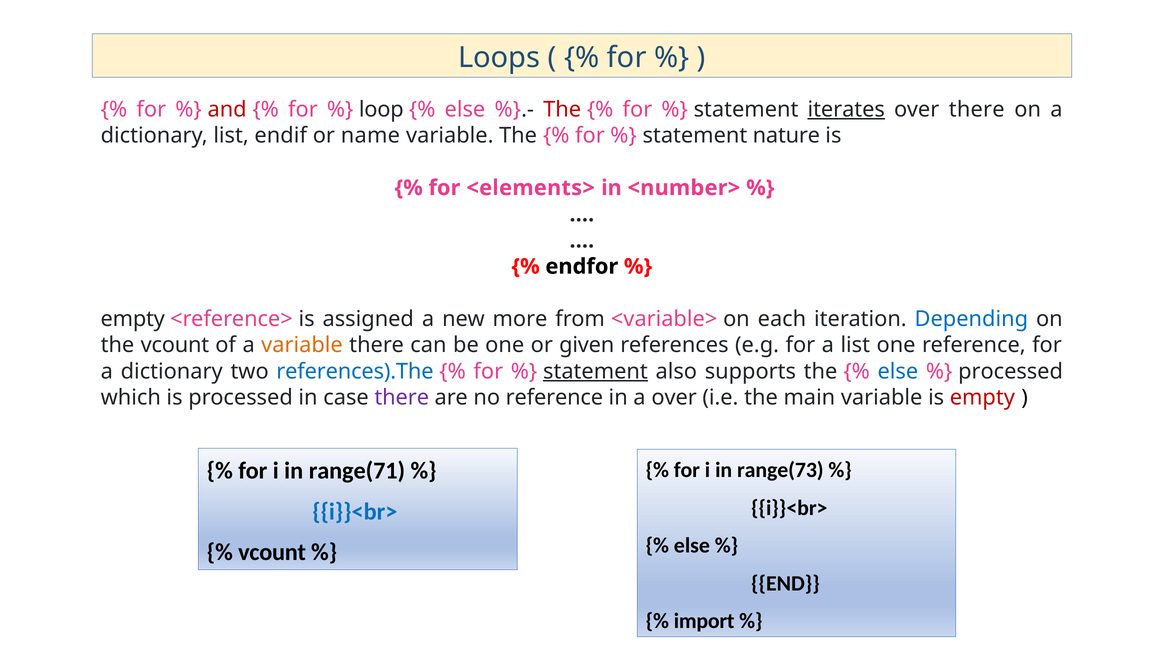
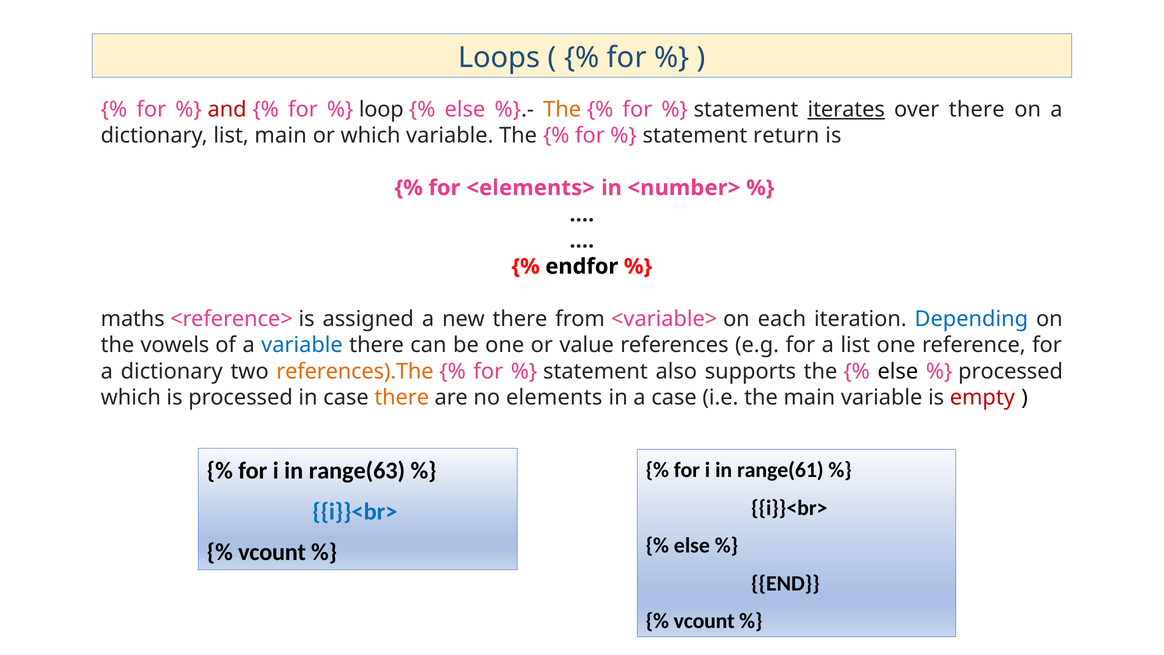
The at (562, 109) colour: red -> orange
list endif: endif -> main
or name: name -> which
nature: nature -> return
empty at (133, 319): empty -> maths
new more: more -> there
the vcount: vcount -> vowels
variable at (302, 345) colour: orange -> blue
given: given -> value
references).The colour: blue -> orange
statement at (595, 371) underline: present -> none
else at (898, 371) colour: blue -> black
there at (402, 397) colour: purple -> orange
no reference: reference -> elements
a over: over -> case
range(71: range(71 -> range(63
range(73: range(73 -> range(61
import at (704, 621): import -> vcount
